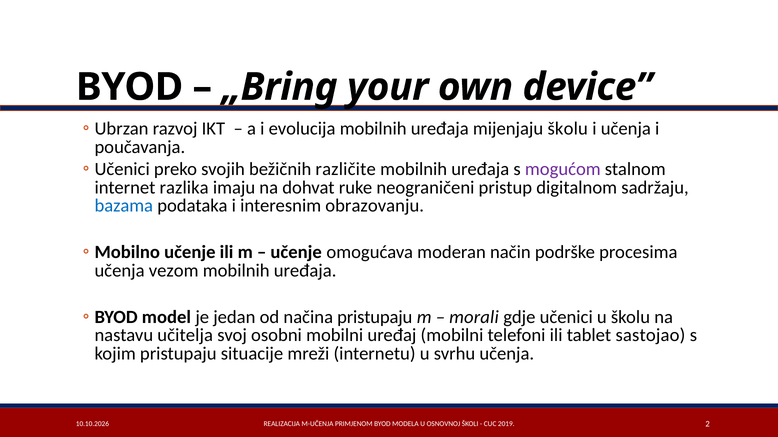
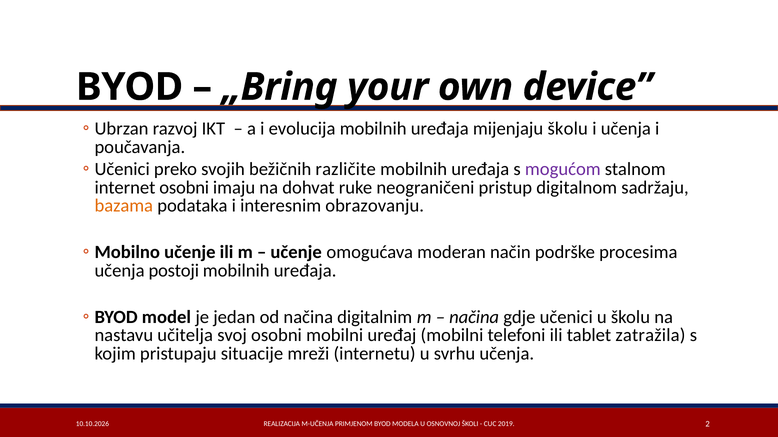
internet razlika: razlika -> osobni
bazama colour: blue -> orange
vezom: vezom -> postoji
načina pristupaju: pristupaju -> digitalnim
morali at (474, 318): morali -> načina
sastojao: sastojao -> zatražila
